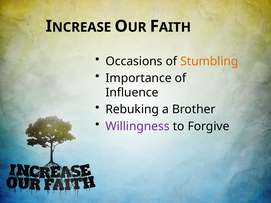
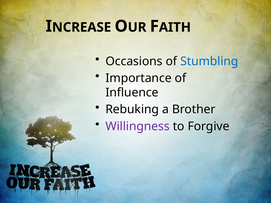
Stumbling colour: orange -> blue
